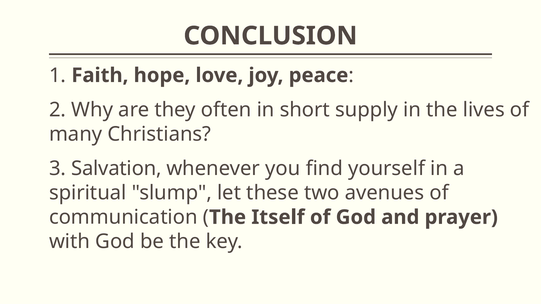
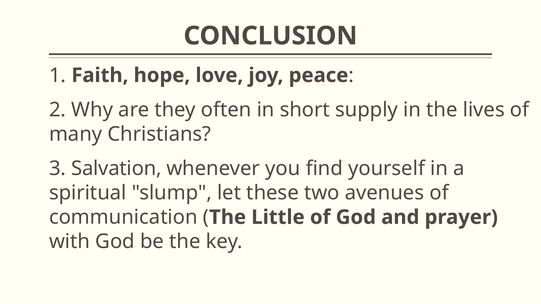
Itself: Itself -> Little
